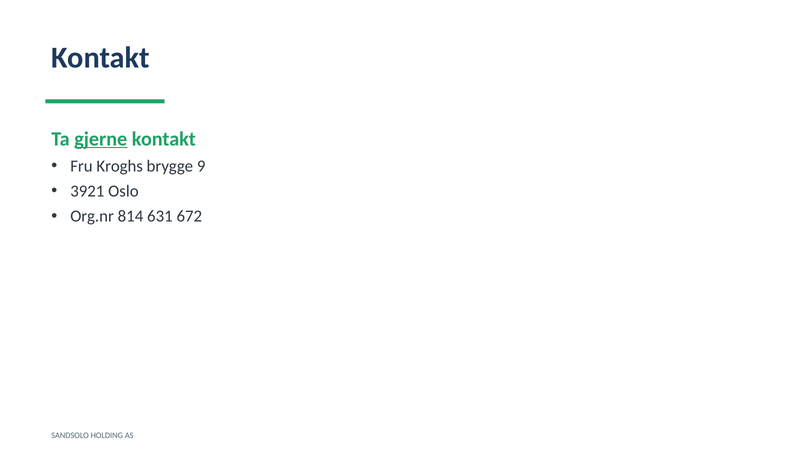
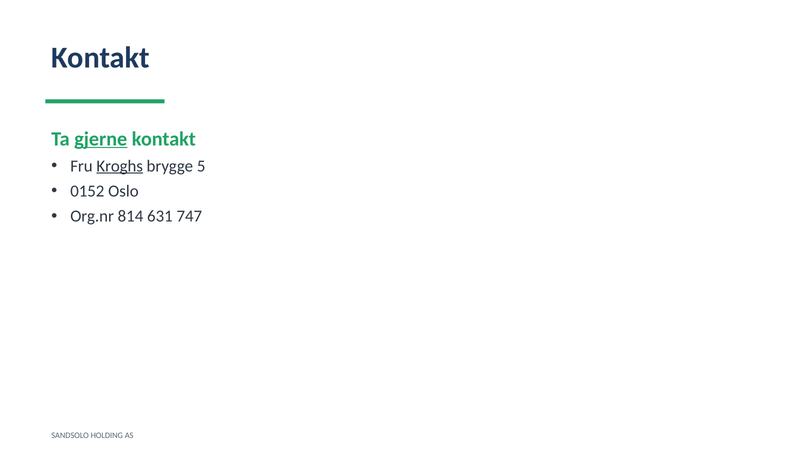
Kroghs underline: none -> present
9: 9 -> 5
3921: 3921 -> 0152
672: 672 -> 747
